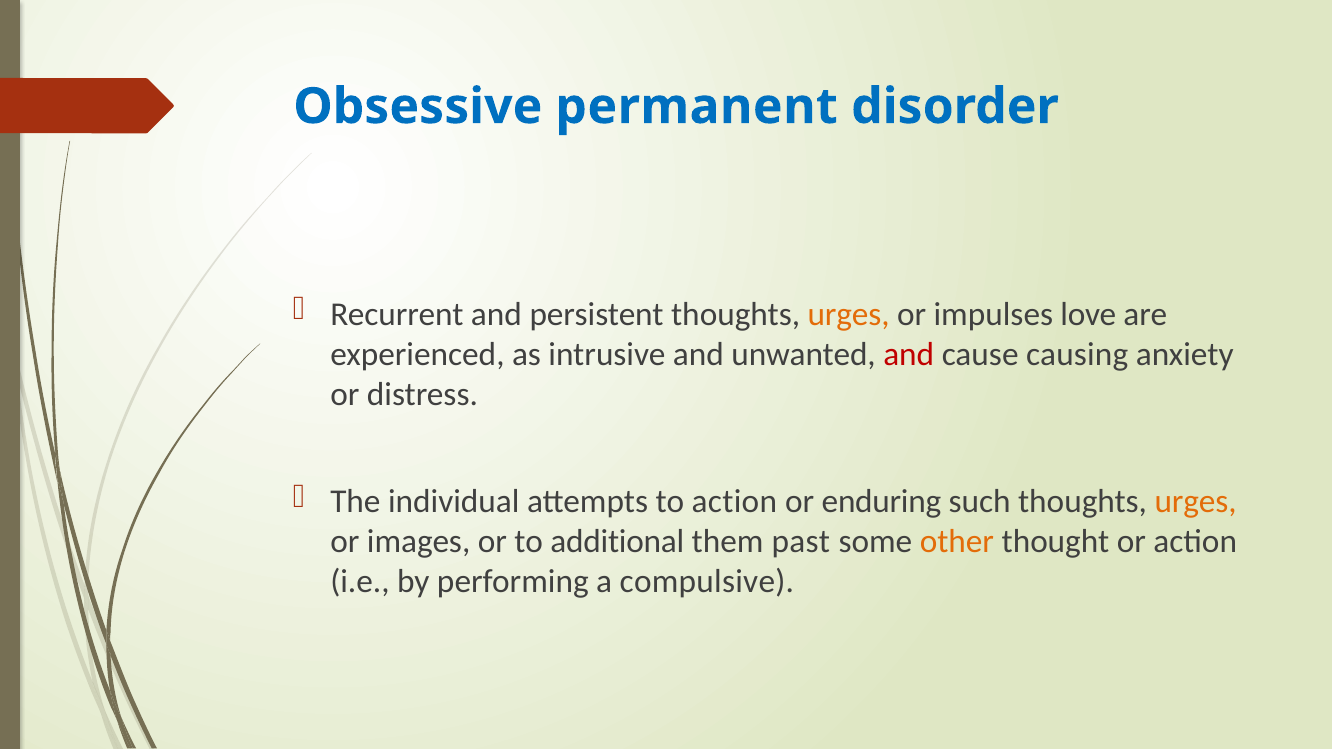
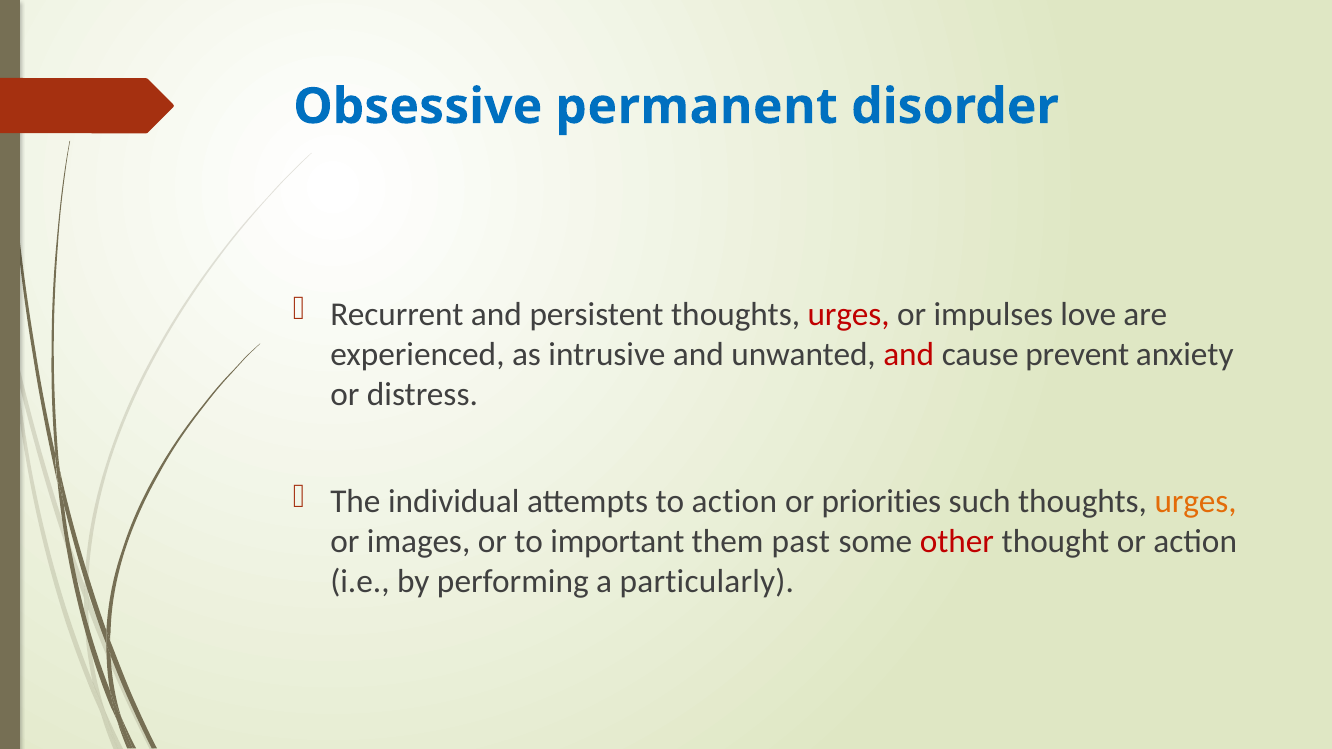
urges at (849, 314) colour: orange -> red
causing: causing -> prevent
enduring: enduring -> priorities
additional: additional -> important
other colour: orange -> red
compulsive: compulsive -> particularly
